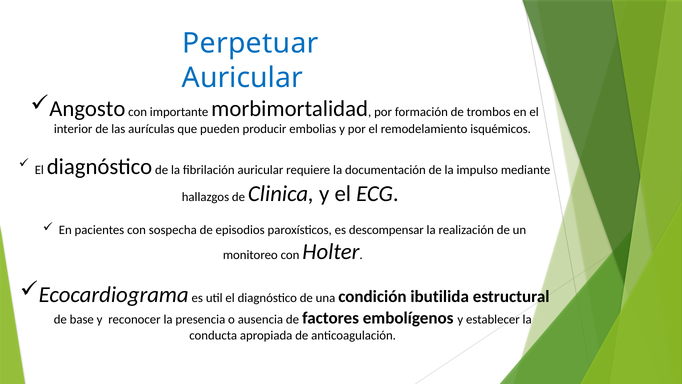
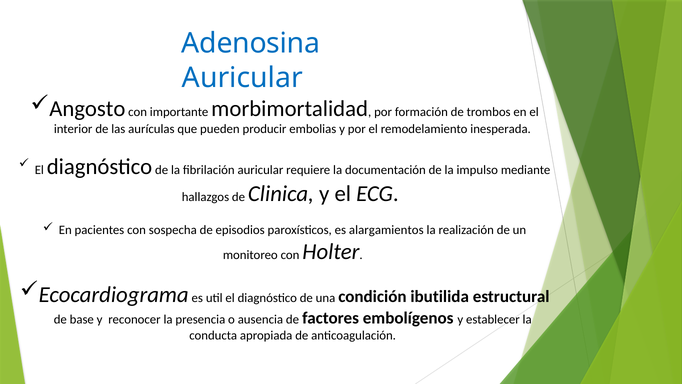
Perpetuar: Perpetuar -> Adenosina
isquémicos: isquémicos -> inesperada
descompensar: descompensar -> alargamientos
